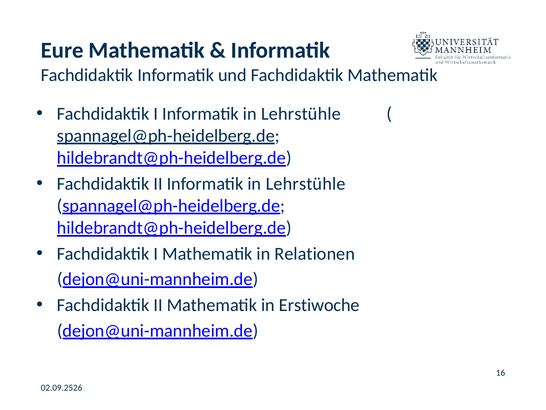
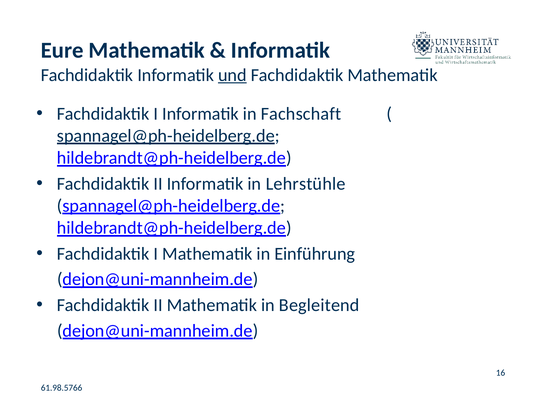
und underline: none -> present
I Informatik in Lehrstühle: Lehrstühle -> Fachschaft
Relationen: Relationen -> Einführung
Erstiwoche: Erstiwoche -> Begleitend
02.09.2526: 02.09.2526 -> 61.98.5766
